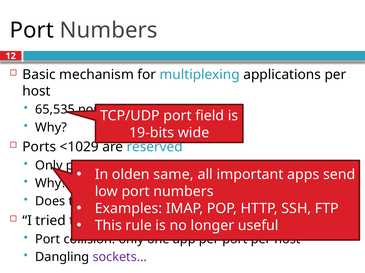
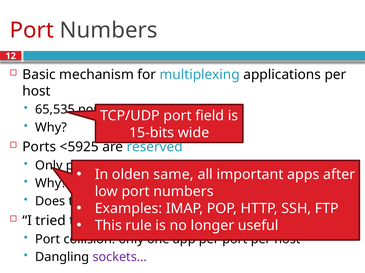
Port at (32, 30) colour: black -> red
19-bits: 19-bits -> 15-bits
<1029: <1029 -> <5925
send: send -> after
